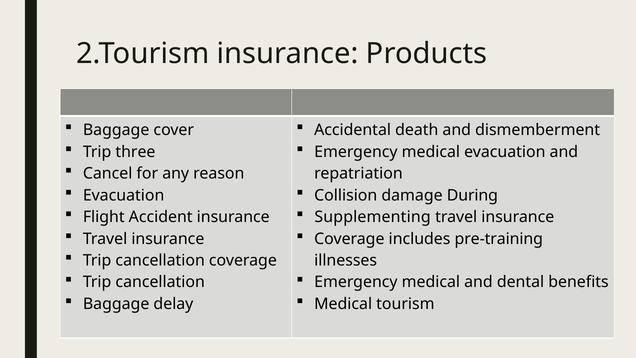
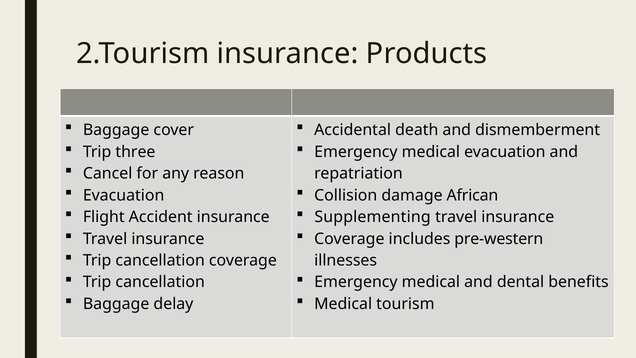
During: During -> African
pre-training: pre-training -> pre-western
